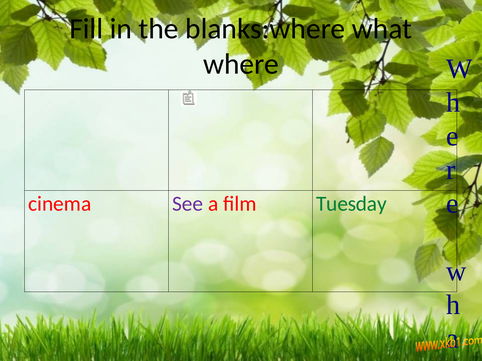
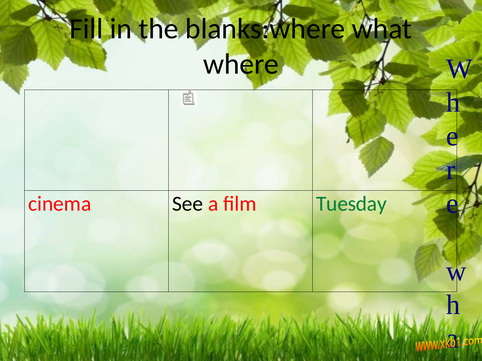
See colour: purple -> black
